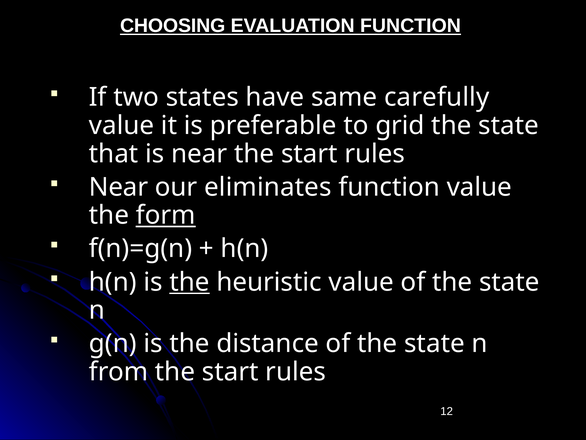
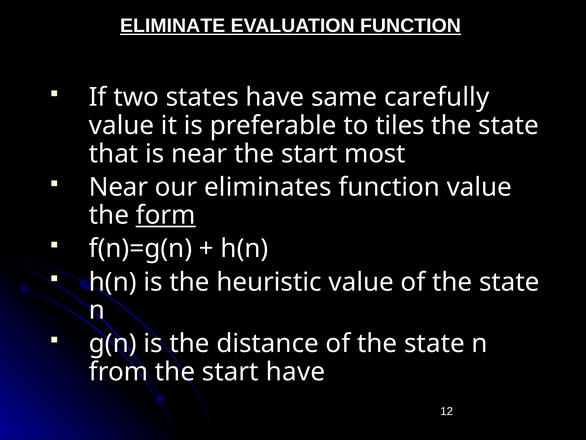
CHOOSING: CHOOSING -> ELIMINATE
grid: grid -> tiles
near the start rules: rules -> most
the at (189, 282) underline: present -> none
from the start rules: rules -> have
